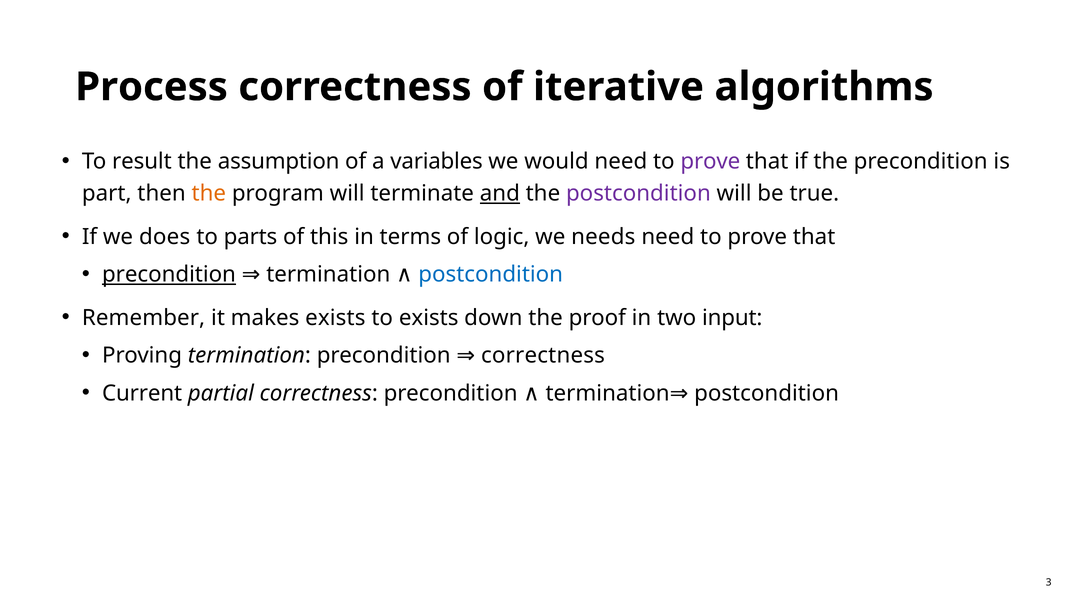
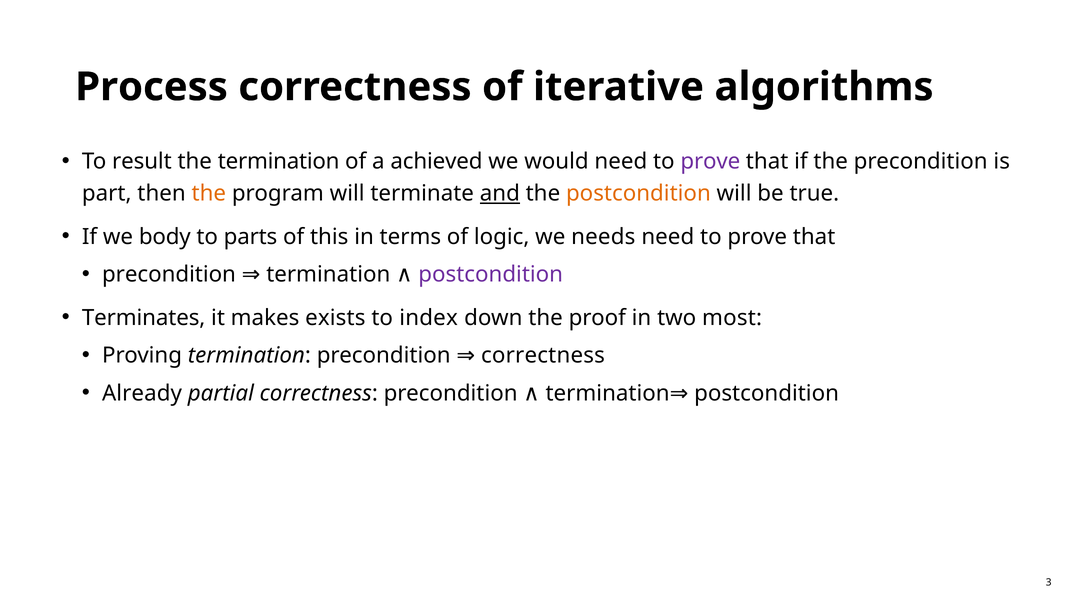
the assumption: assumption -> termination
variables: variables -> achieved
postcondition at (638, 194) colour: purple -> orange
does: does -> body
precondition at (169, 275) underline: present -> none
postcondition at (491, 275) colour: blue -> purple
Remember: Remember -> Terminates
to exists: exists -> index
input: input -> most
Current: Current -> Already
